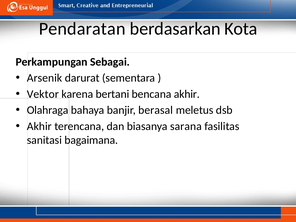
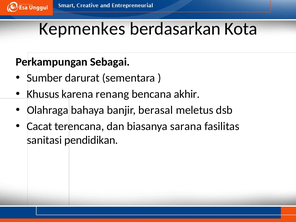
Pendaratan: Pendaratan -> Kepmenkes
Arsenik: Arsenik -> Sumber
Vektor: Vektor -> Khusus
bertani: bertani -> renang
Akhir at (39, 126): Akhir -> Cacat
bagaimana: bagaimana -> pendidikan
